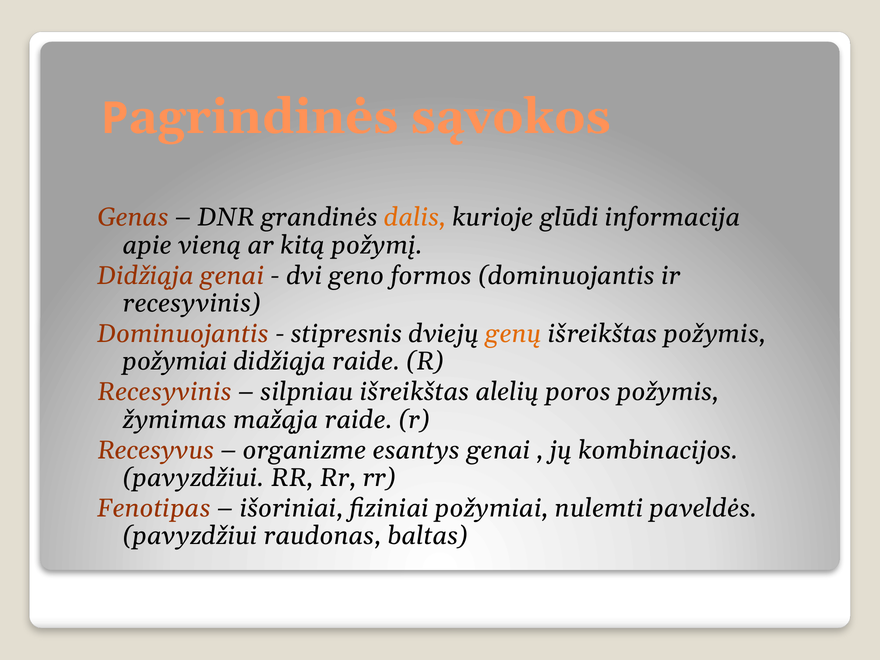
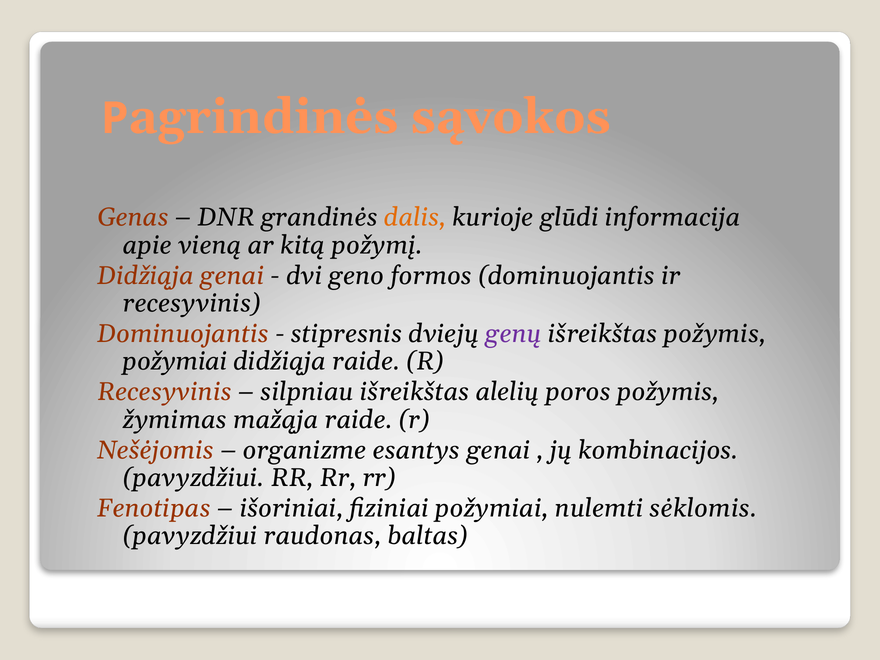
genų colour: orange -> purple
Recesyvus: Recesyvus -> Nešėjomis
paveldės: paveldės -> sėklomis
